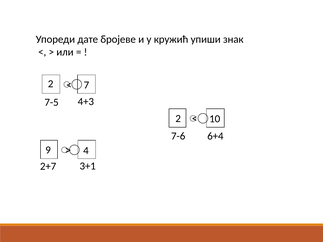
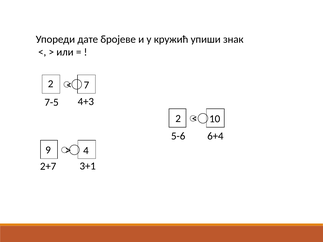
7-6: 7-6 -> 5-6
